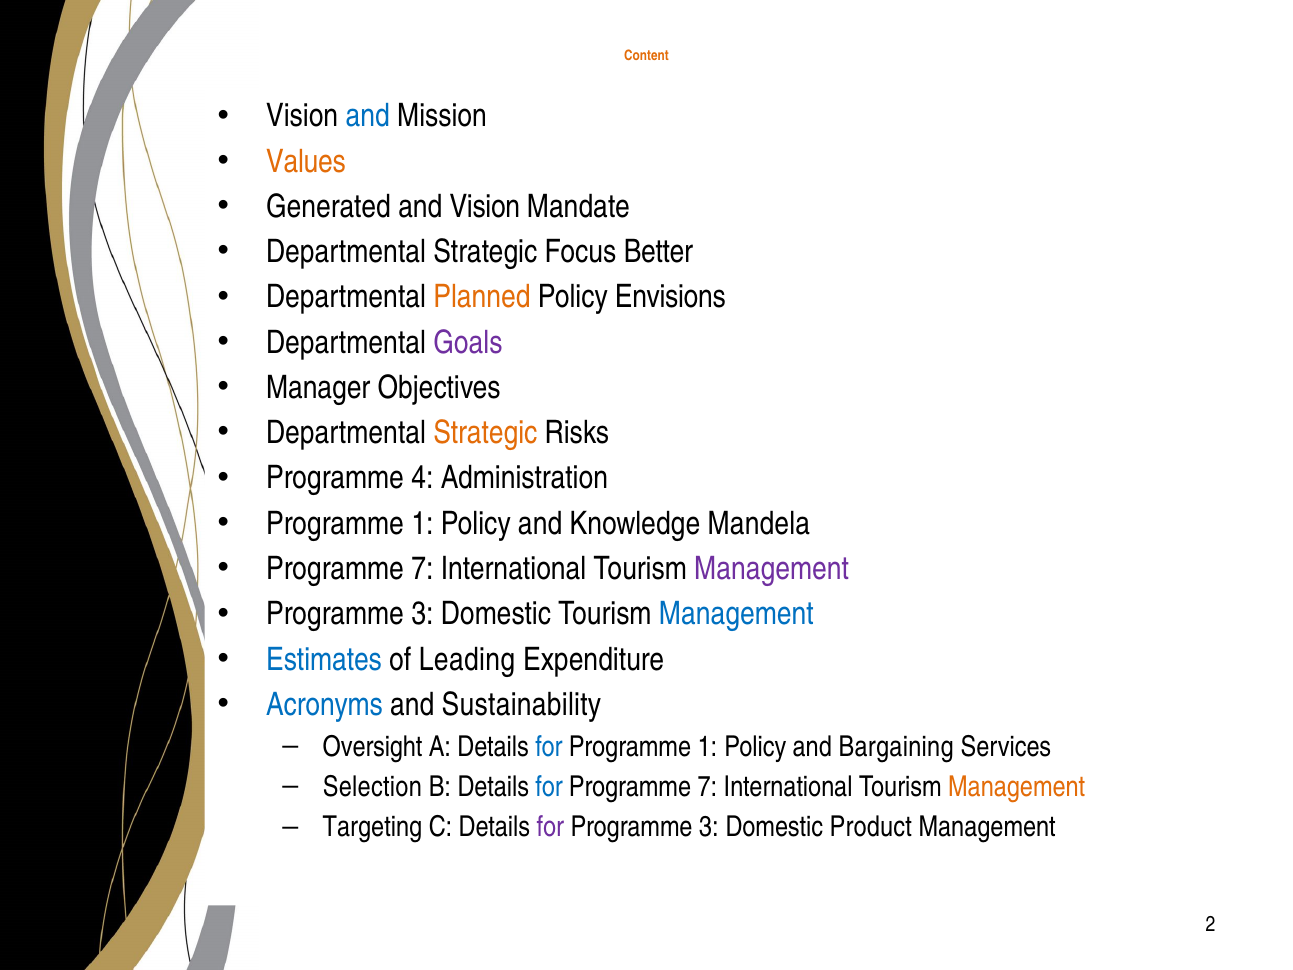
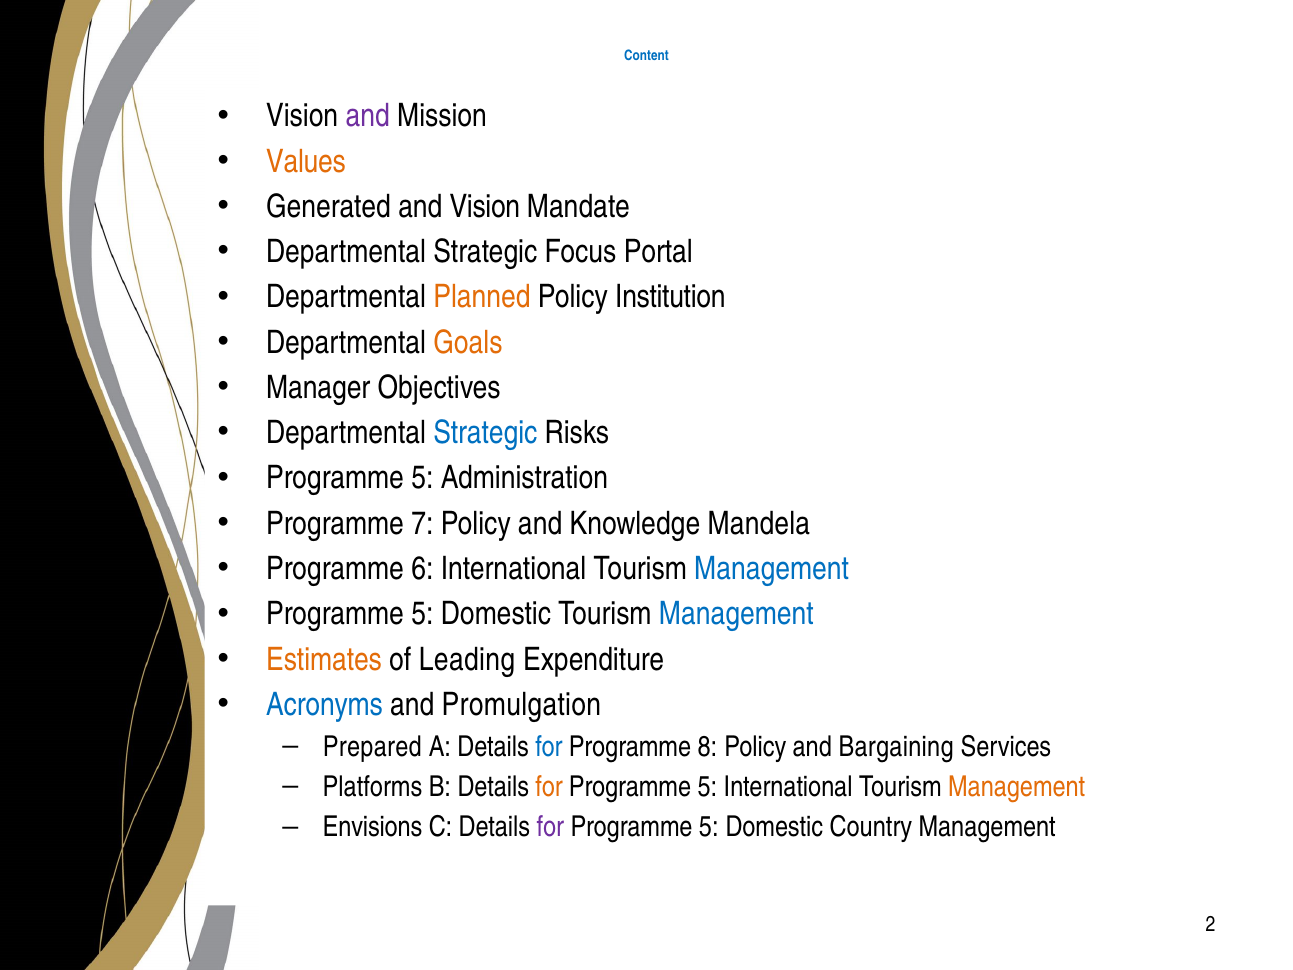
Content colour: orange -> blue
and at (368, 116) colour: blue -> purple
Better: Better -> Portal
Envisions: Envisions -> Institution
Goals colour: purple -> orange
Strategic at (485, 433) colour: orange -> blue
4 at (422, 478): 4 -> 5
1 at (422, 523): 1 -> 7
7 at (422, 569): 7 -> 6
Management at (772, 569) colour: purple -> blue
3 at (422, 614): 3 -> 5
Estimates colour: blue -> orange
Sustainability: Sustainability -> Promulgation
Oversight: Oversight -> Prepared
1 at (707, 747): 1 -> 8
Selection: Selection -> Platforms
for at (549, 787) colour: blue -> orange
7 at (707, 787): 7 -> 5
Targeting: Targeting -> Envisions
3 at (709, 827): 3 -> 5
Product: Product -> Country
